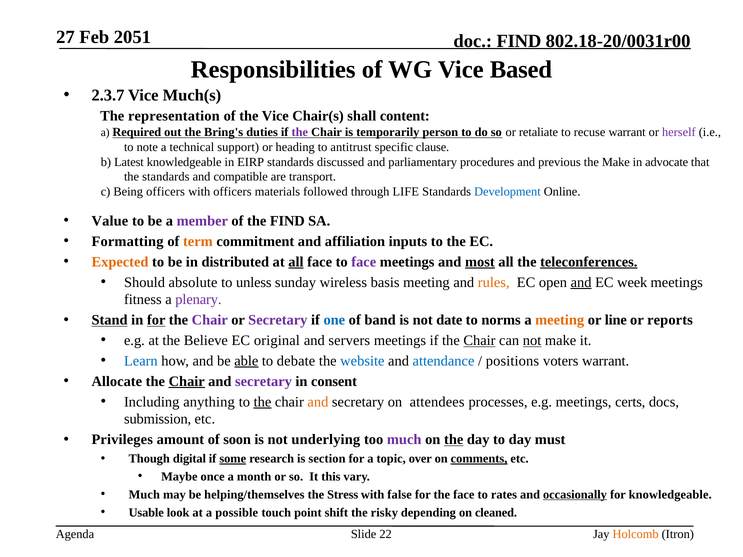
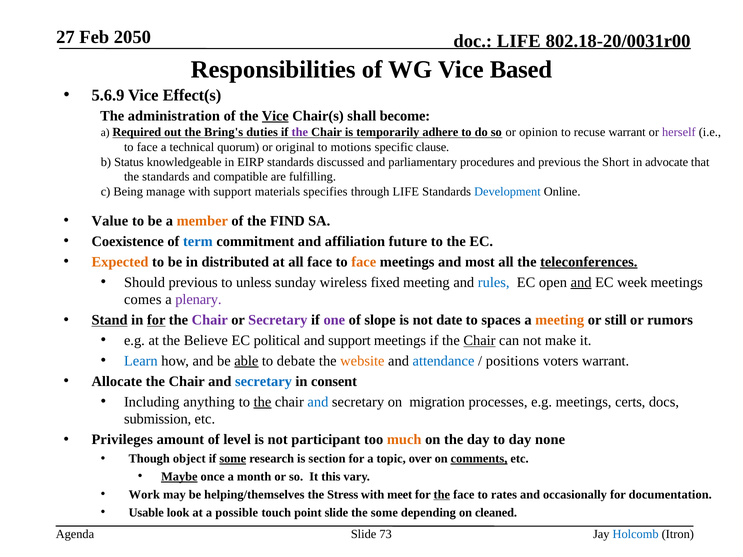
2051: 2051 -> 2050
FIND at (519, 41): FIND -> LIFE
2.3.7: 2.3.7 -> 5.6.9
Much(s: Much(s -> Effect(s
representation: representation -> administration
Vice at (275, 116) underline: none -> present
content: content -> become
person: person -> adhere
retaliate: retaliate -> opinion
note at (147, 147): note -> face
support: support -> quorum
heading: heading -> original
antitrust: antitrust -> motions
Latest: Latest -> Status
the Make: Make -> Short
transport: transport -> fulfilling
Being officers: officers -> manage
with officers: officers -> support
followed: followed -> specifies
member colour: purple -> orange
Formatting: Formatting -> Coexistence
term colour: orange -> blue
inputs: inputs -> future
all at (296, 262) underline: present -> none
face at (364, 262) colour: purple -> orange
most underline: present -> none
Should absolute: absolute -> previous
basis: basis -> fixed
rules colour: orange -> blue
fitness: fitness -> comes
one colour: blue -> purple
band: band -> slope
norms: norms -> spaces
line: line -> still
reports: reports -> rumors
original: original -> political
and servers: servers -> support
not at (532, 341) underline: present -> none
website colour: blue -> orange
Chair at (187, 382) underline: present -> none
secretary at (263, 382) colour: purple -> blue
and at (318, 402) colour: orange -> blue
attendees: attendees -> migration
soon: soon -> level
underlying: underlying -> participant
much at (404, 440) colour: purple -> orange
the at (454, 440) underline: present -> none
must: must -> none
digital: digital -> object
Maybe underline: none -> present
Much at (144, 495): Much -> Work
false: false -> meet
the at (442, 495) underline: none -> present
occasionally underline: present -> none
for knowledgeable: knowledgeable -> documentation
point shift: shift -> slide
the risky: risky -> some
22: 22 -> 73
Holcomb colour: orange -> blue
